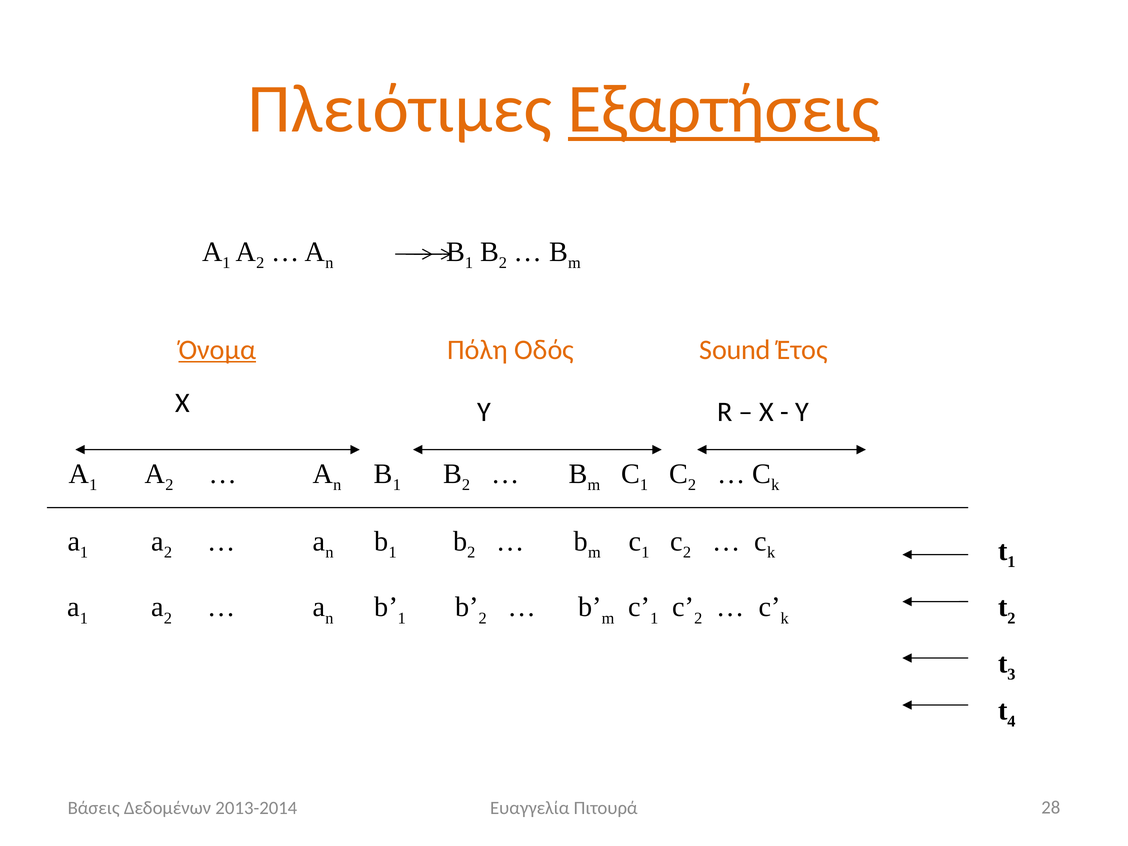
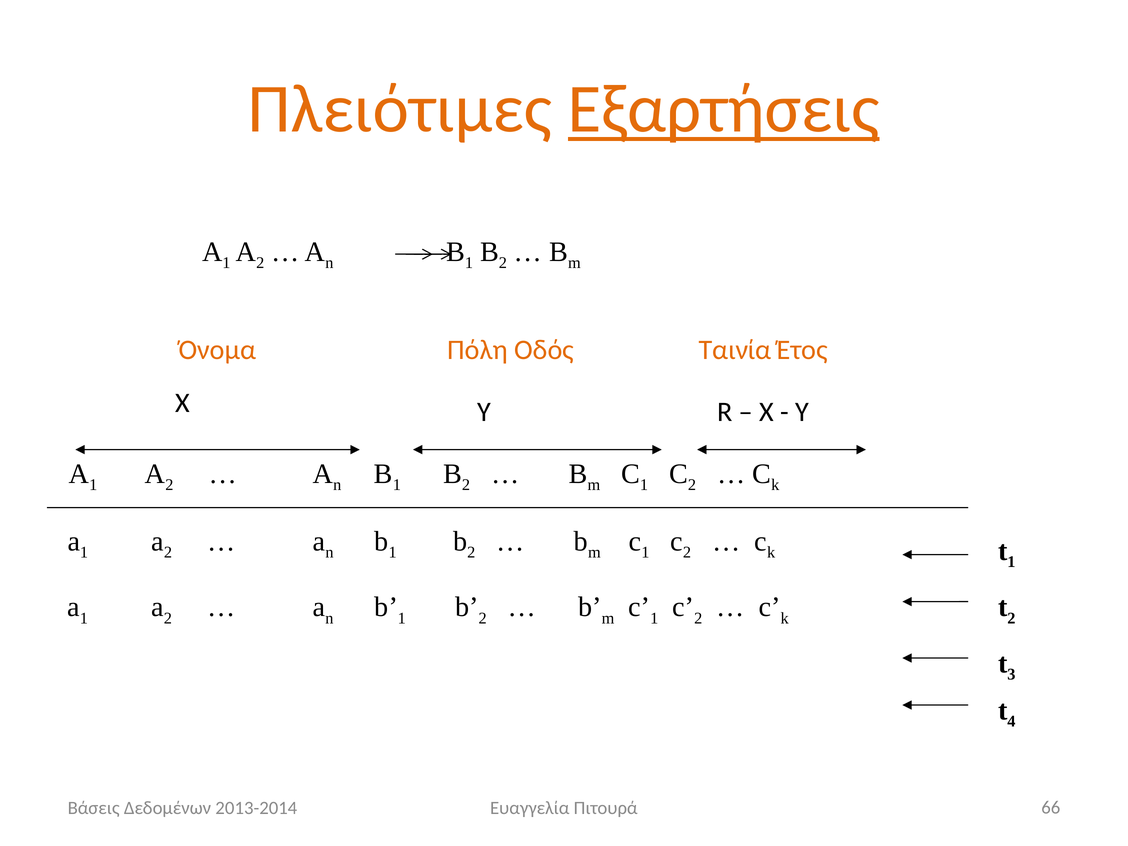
Όνομα underline: present -> none
Sound: Sound -> Ταινία
28: 28 -> 66
